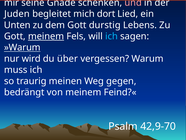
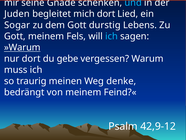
und at (133, 3) colour: pink -> light blue
Unten: Unten -> Sogar
meinem at (46, 36) underline: present -> none
nur wird: wird -> dort
über: über -> gebe
gegen: gegen -> denke
42,9-70: 42,9-70 -> 42,9-12
